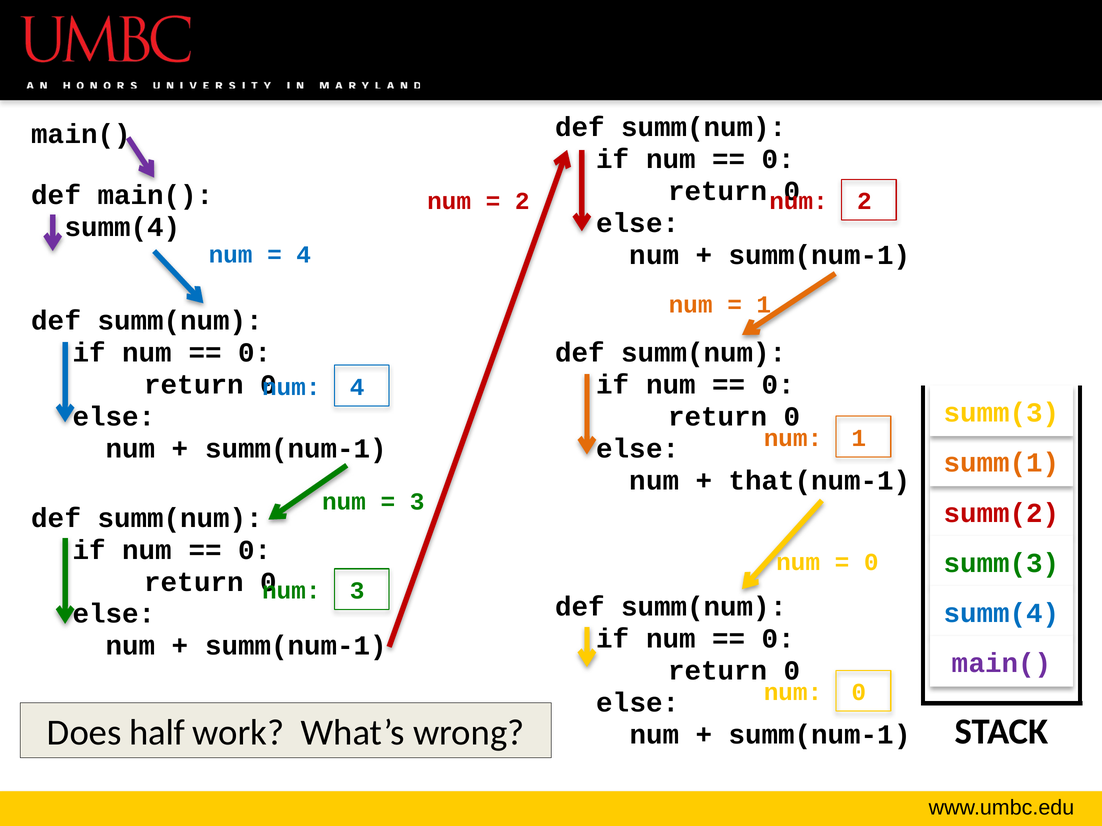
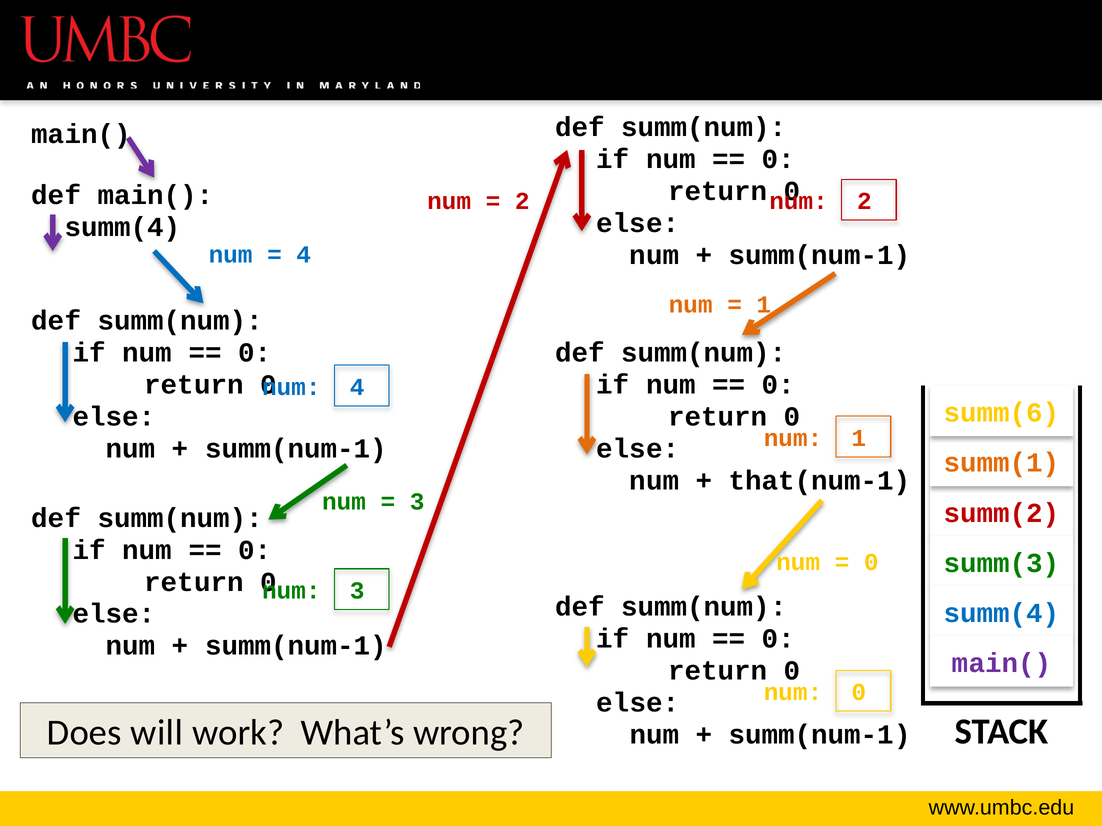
summ(3 at (1002, 413): summ(3 -> summ(6
half: half -> will
